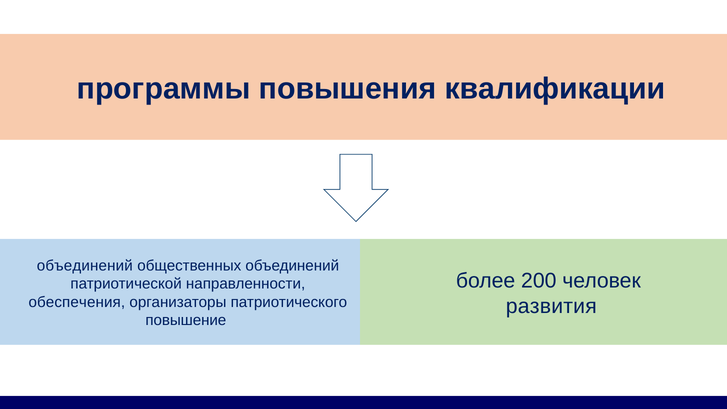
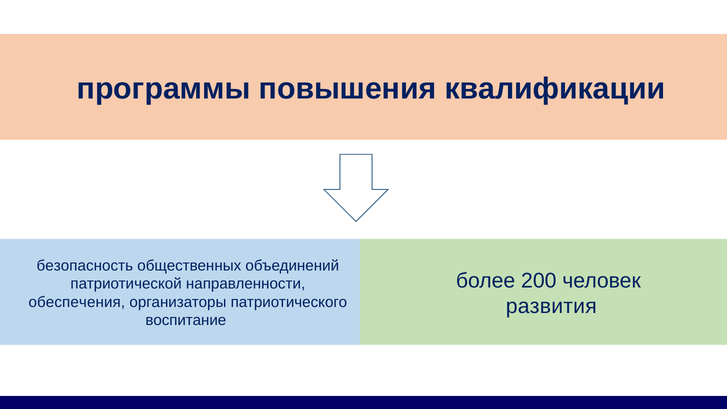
объединений at (85, 266): объединений -> безопасность
повышение: повышение -> воспитание
